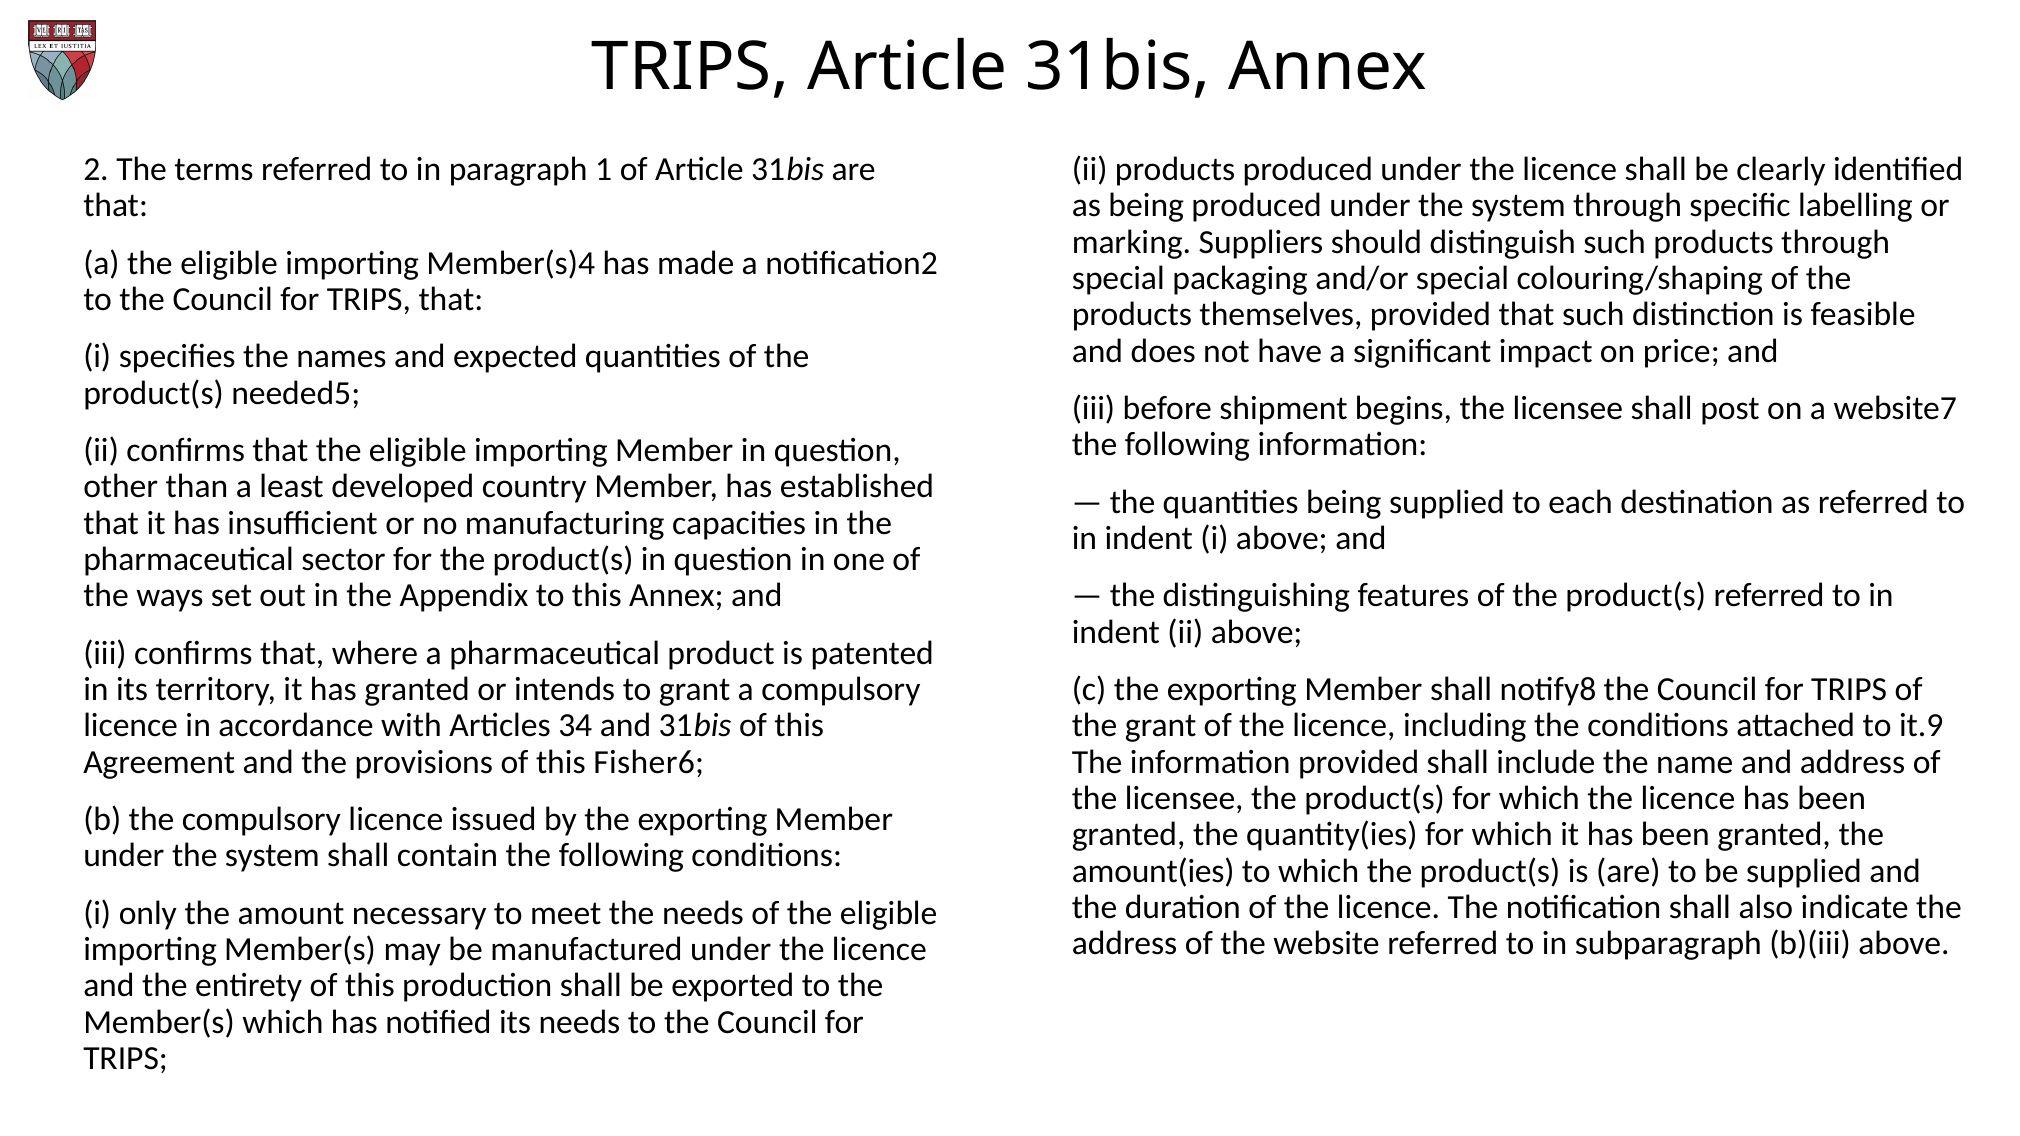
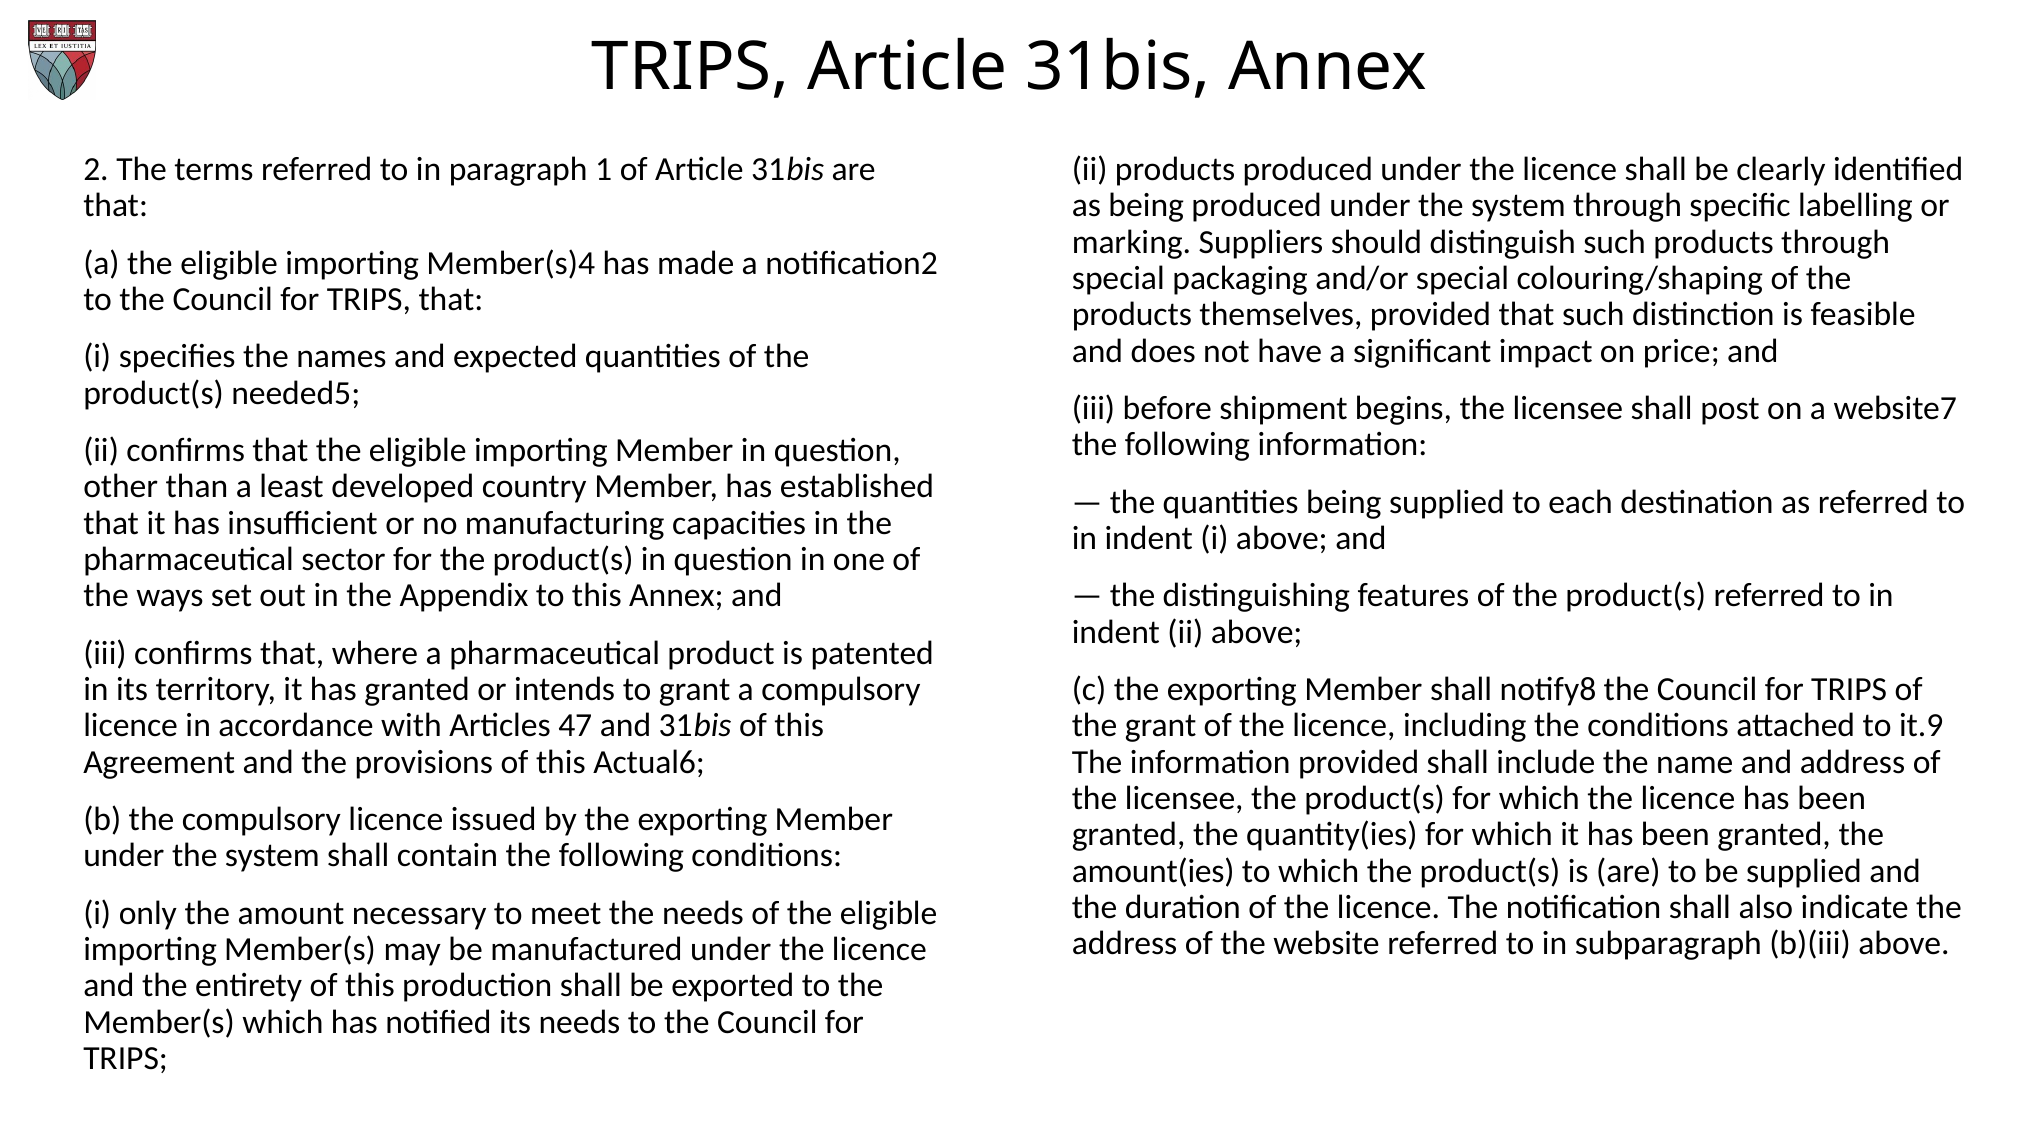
34: 34 -> 47
Fisher6: Fisher6 -> Actual6
